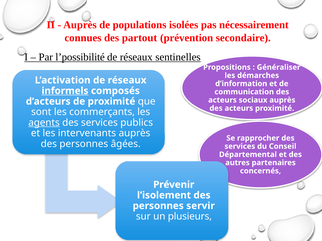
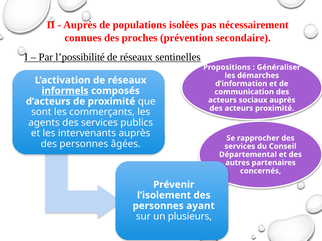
partout: partout -> proches
agents underline: present -> none
servir: servir -> ayant
